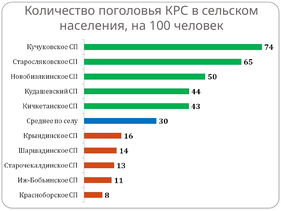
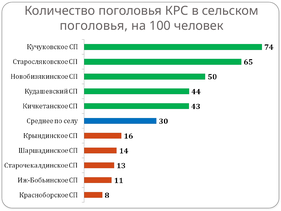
населения at (94, 26): населения -> поголовья
